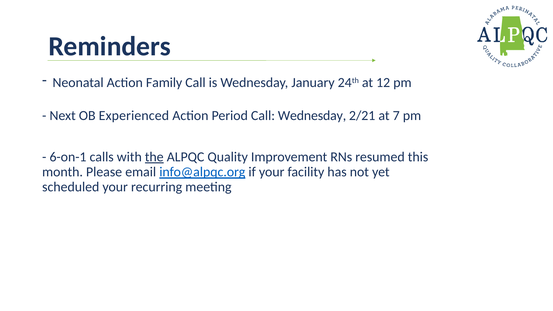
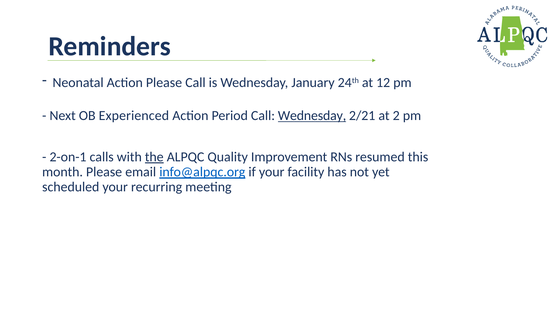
Action Family: Family -> Please
Wednesday at (312, 116) underline: none -> present
7: 7 -> 2
6-on-1: 6-on-1 -> 2-on-1
